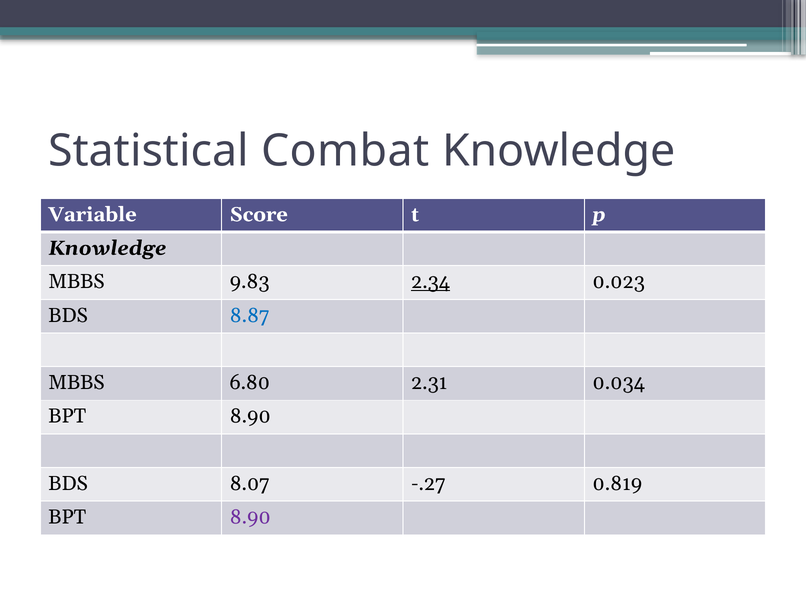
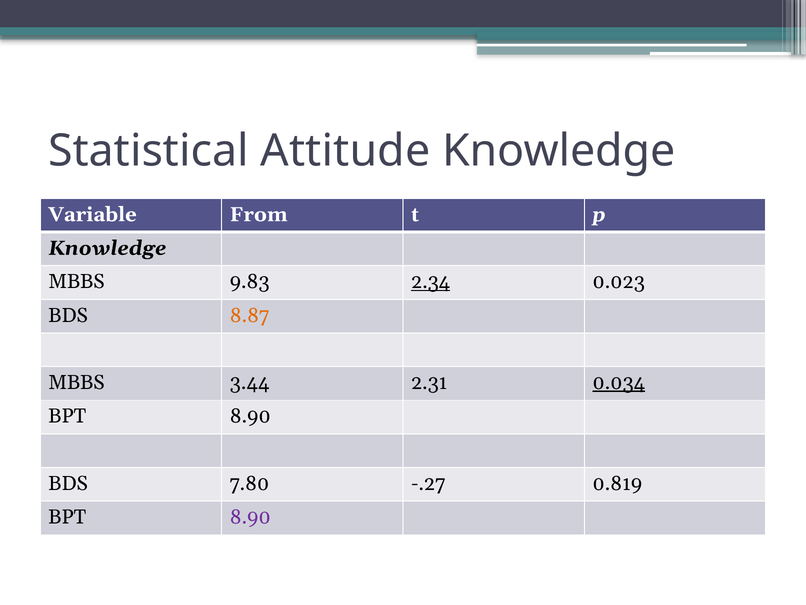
Combat: Combat -> Attitude
Score: Score -> From
8.87 colour: blue -> orange
6.80: 6.80 -> 3.44
0.034 underline: none -> present
8.07: 8.07 -> 7.80
